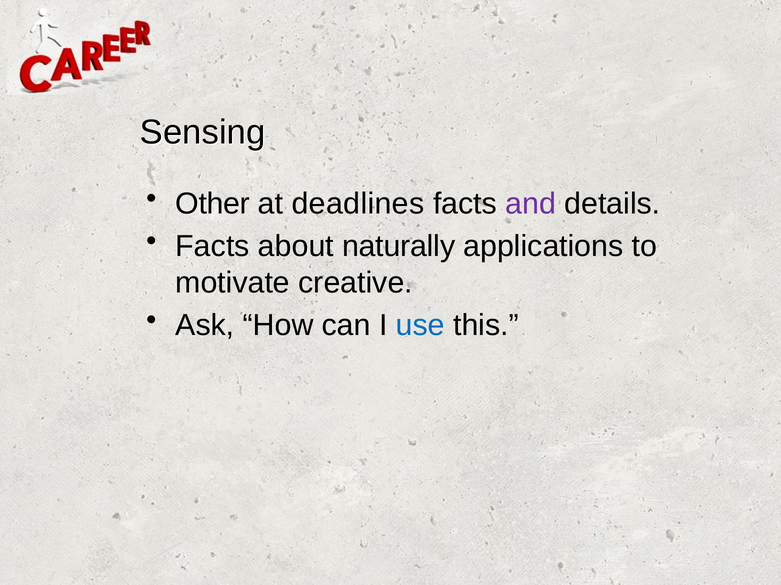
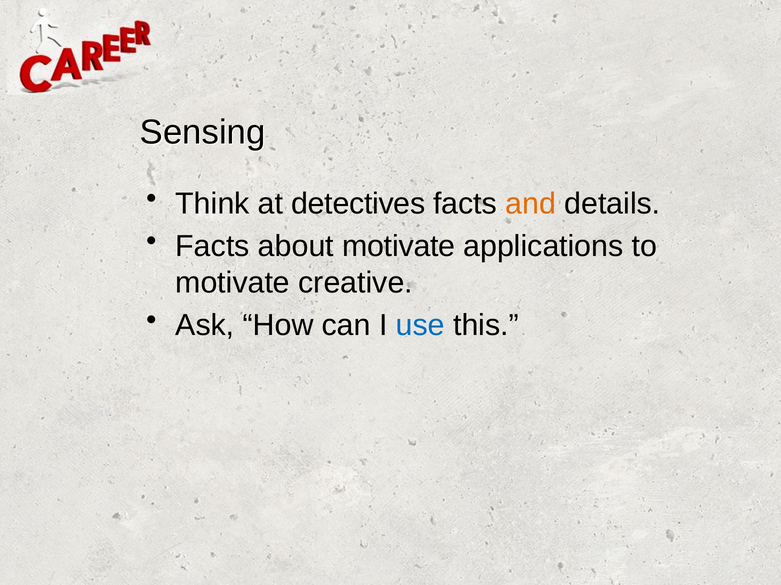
Other: Other -> Think
deadlines: deadlines -> detectives
and colour: purple -> orange
about naturally: naturally -> motivate
